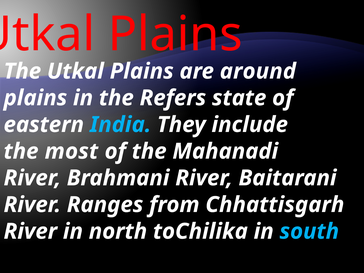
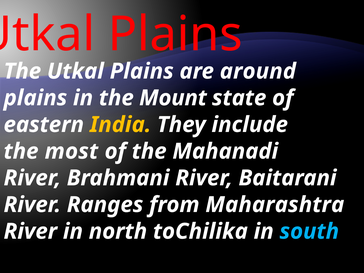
Refers: Refers -> Mount
India colour: light blue -> yellow
Chhattisgarh: Chhattisgarh -> Maharashtra
